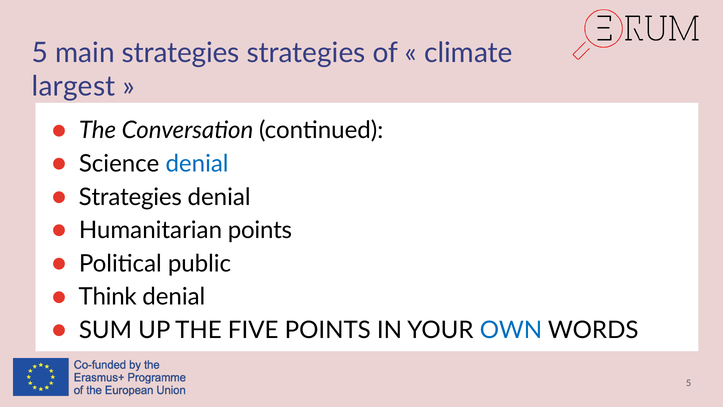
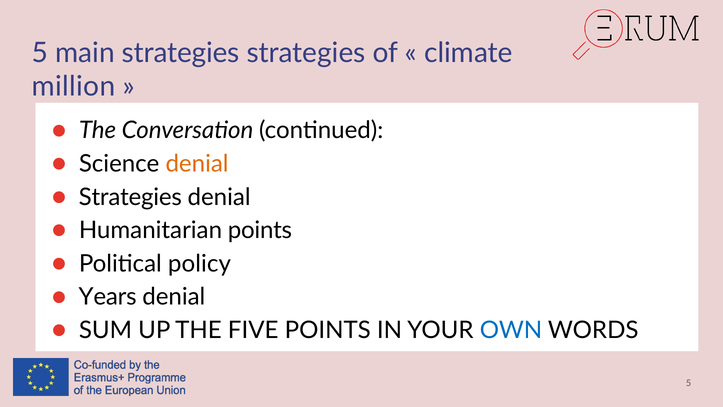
largest: largest -> million
denial at (197, 164) colour: blue -> orange
public: public -> policy
Think: Think -> Years
